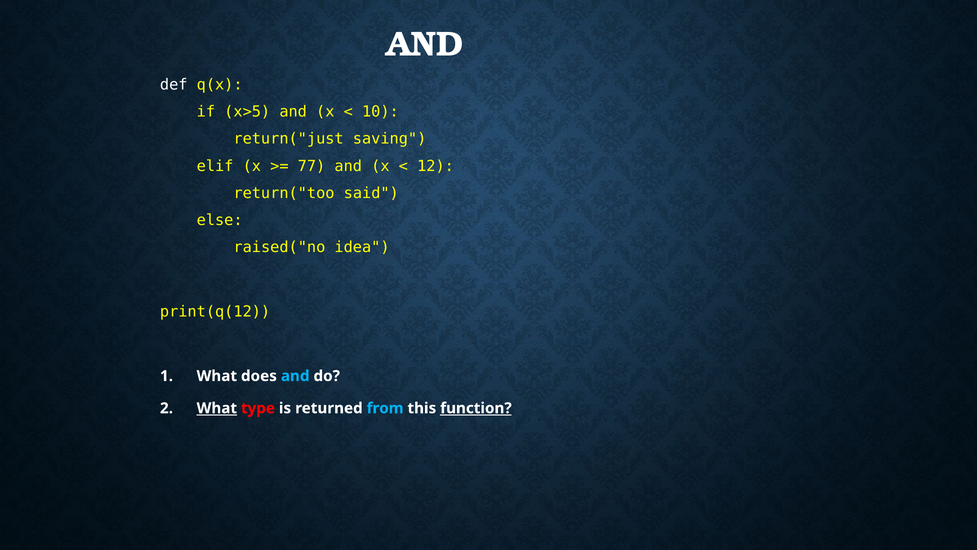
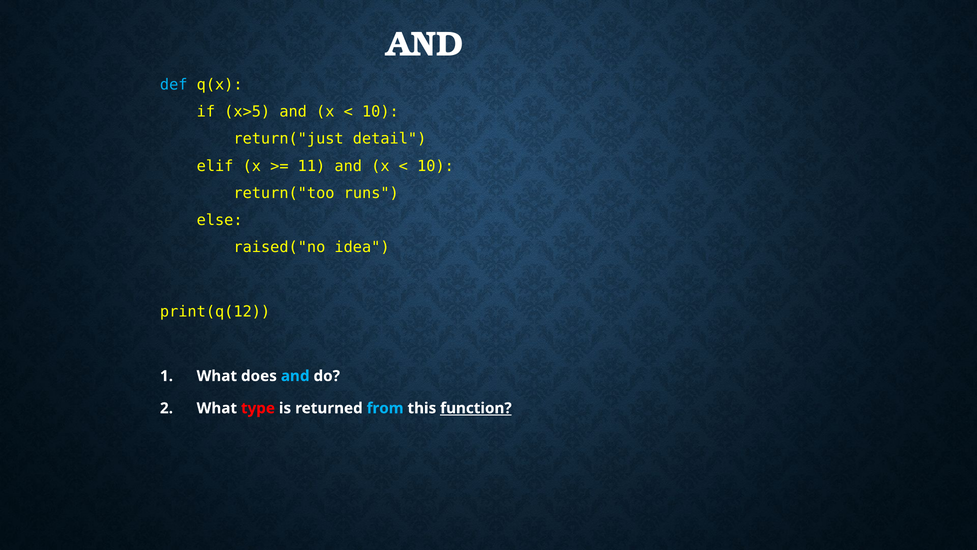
def colour: white -> light blue
saving: saving -> detail
77: 77 -> 11
12 at (436, 166): 12 -> 10
said: said -> runs
What at (217, 408) underline: present -> none
